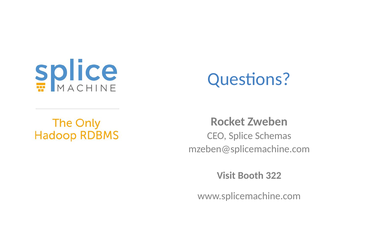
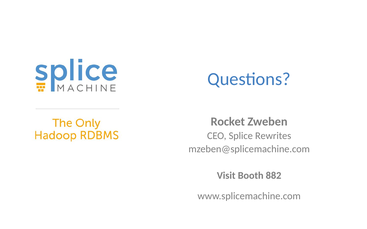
Schemas: Schemas -> Rewrites
322: 322 -> 882
